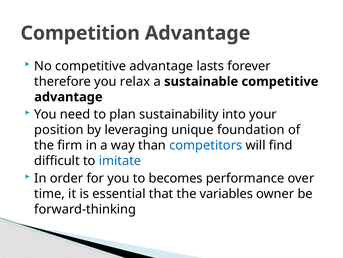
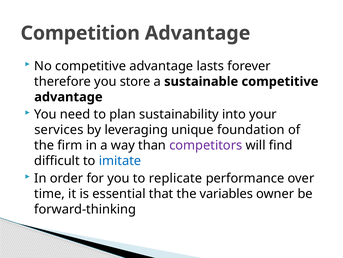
relax: relax -> store
position: position -> services
competitors colour: blue -> purple
becomes: becomes -> replicate
